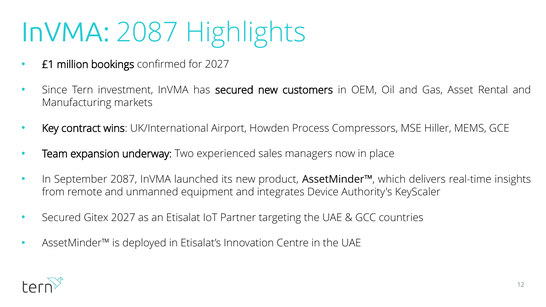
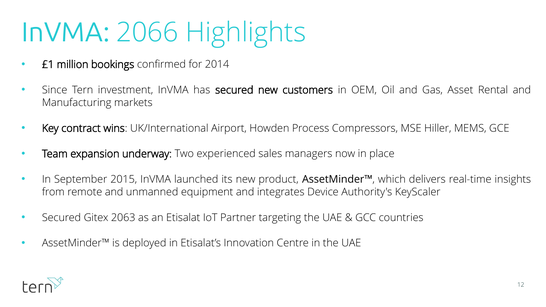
InVMA 2087: 2087 -> 2066
for 2027: 2027 -> 2014
September 2087: 2087 -> 2015
Gitex 2027: 2027 -> 2063
